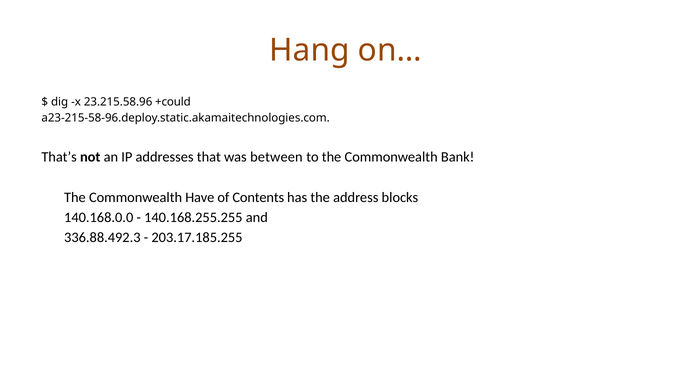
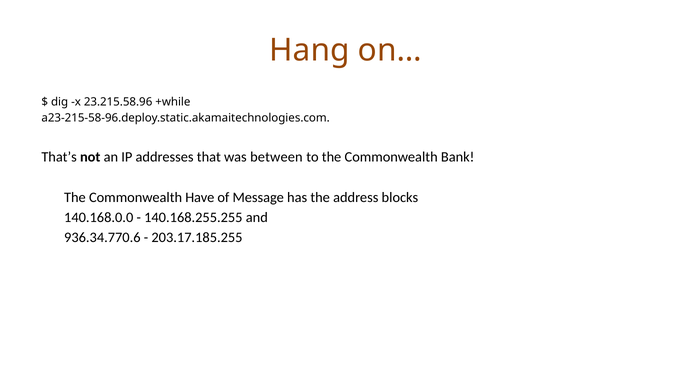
+could: +could -> +while
Contents: Contents -> Message
336.88.492.3: 336.88.492.3 -> 936.34.770.6
